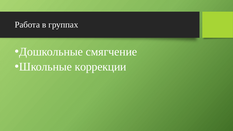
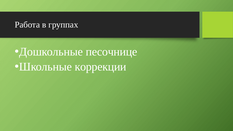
смягчение: смягчение -> песочнице
